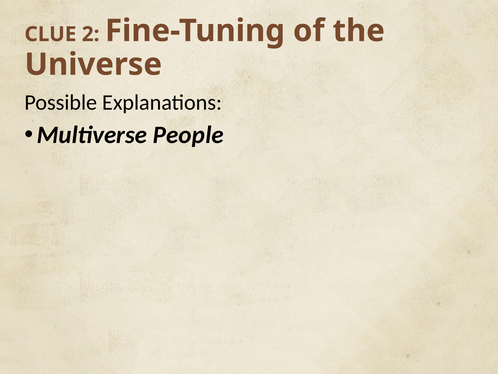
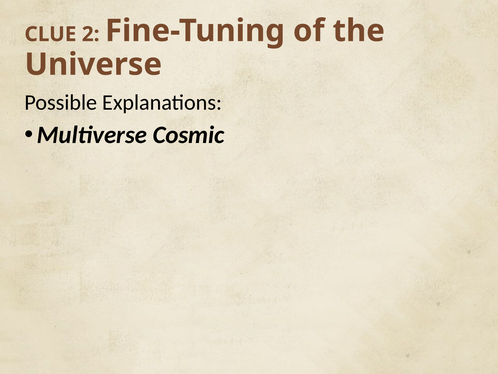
People: People -> Cosmic
